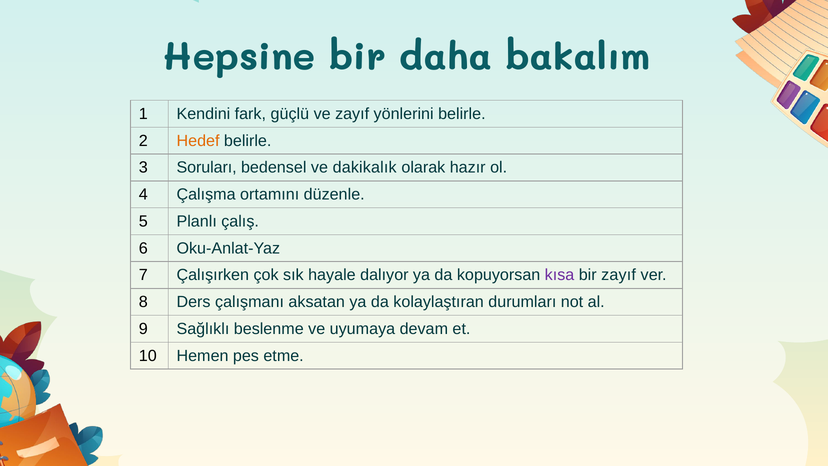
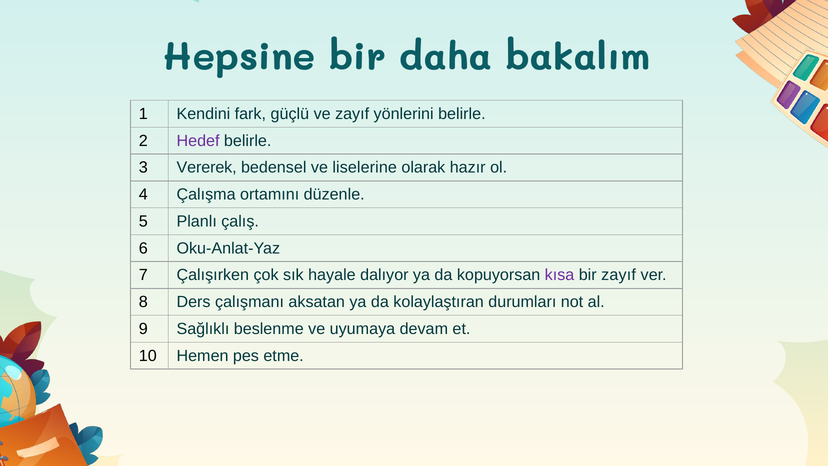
Hedef colour: orange -> purple
Soruları: Soruları -> Vererek
dakikalık: dakikalık -> liselerine
